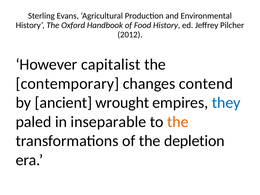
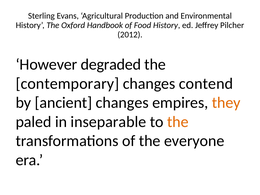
capitalist: capitalist -> degraded
ancient wrought: wrought -> changes
they colour: blue -> orange
depletion: depletion -> everyone
